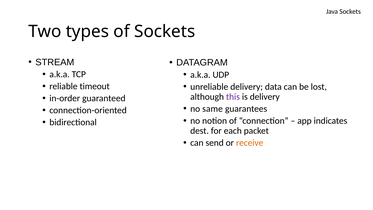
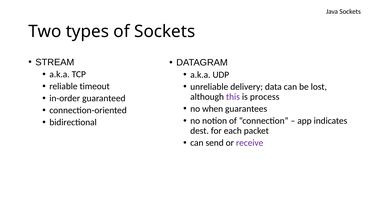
is delivery: delivery -> process
same: same -> when
receive colour: orange -> purple
